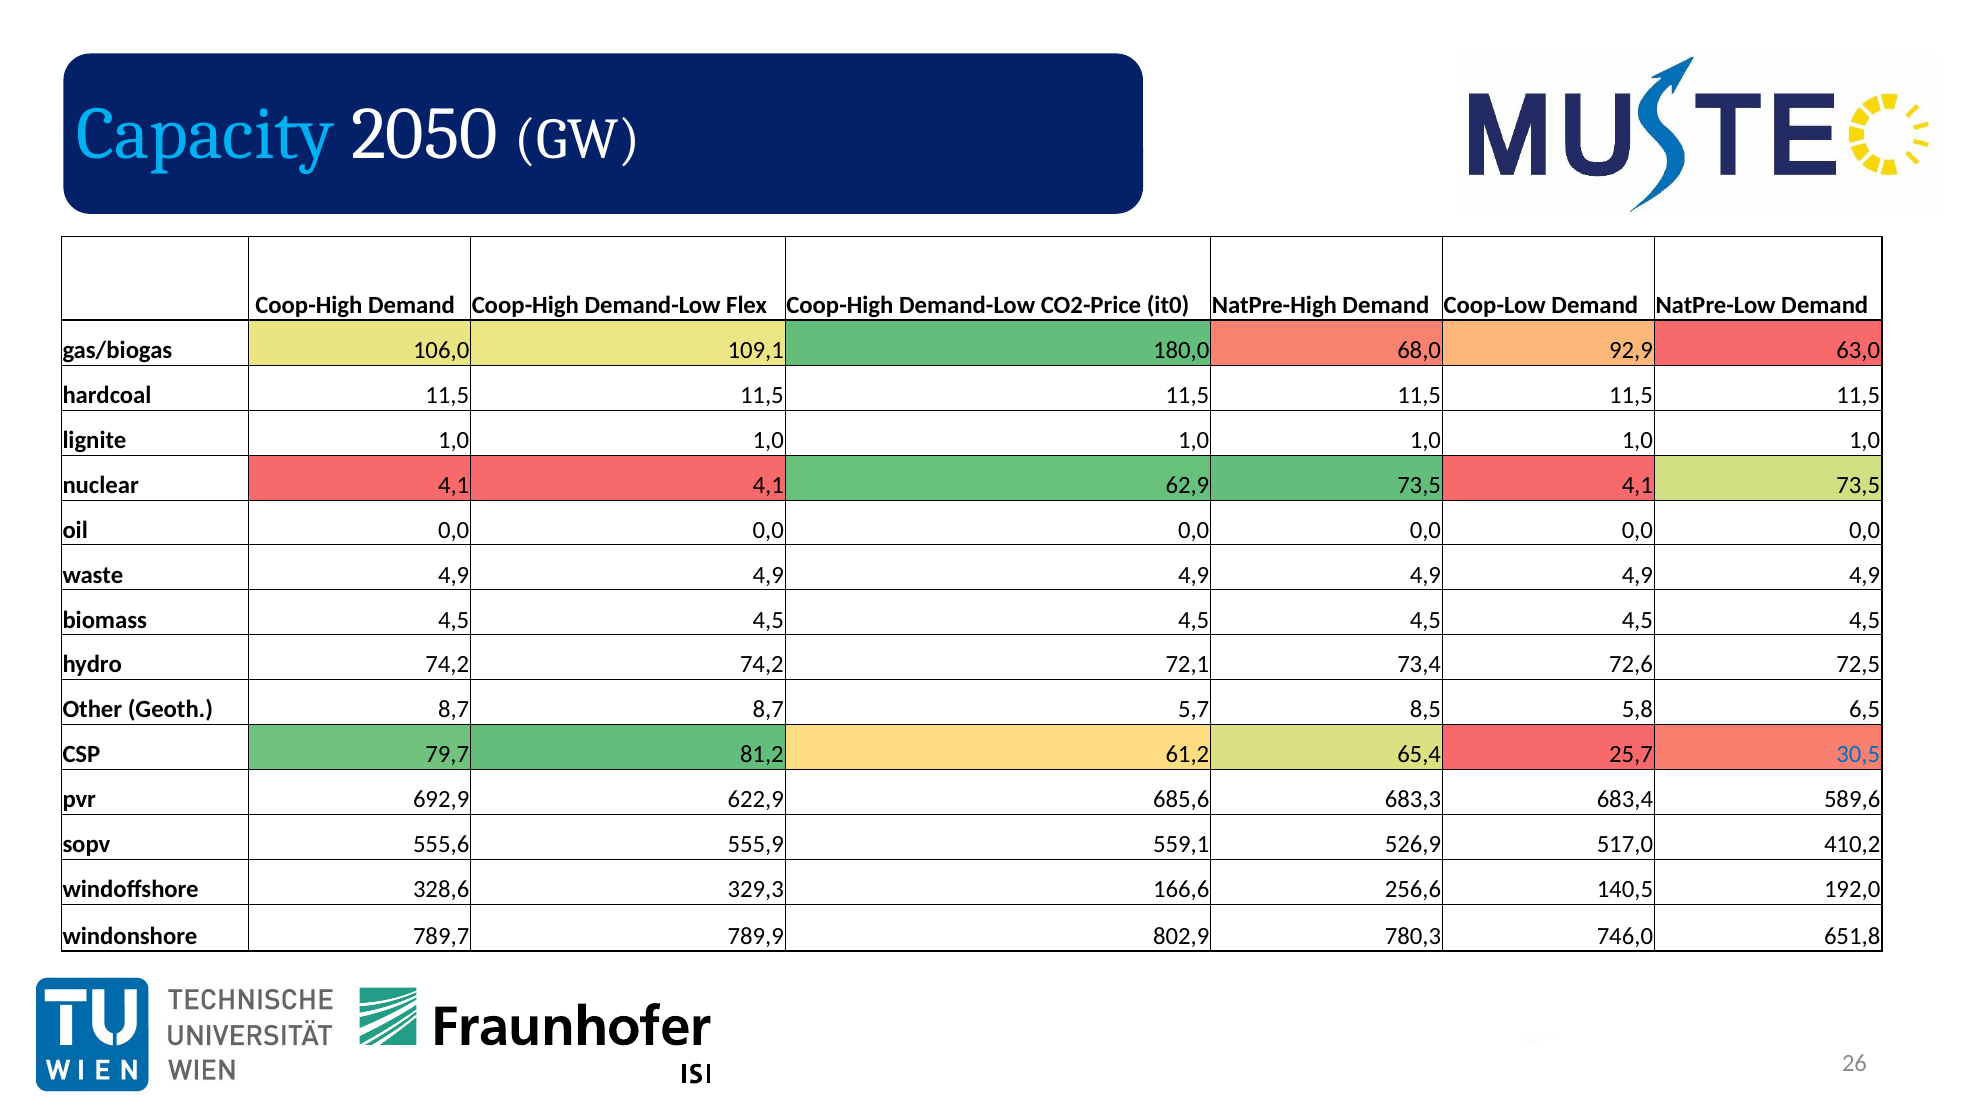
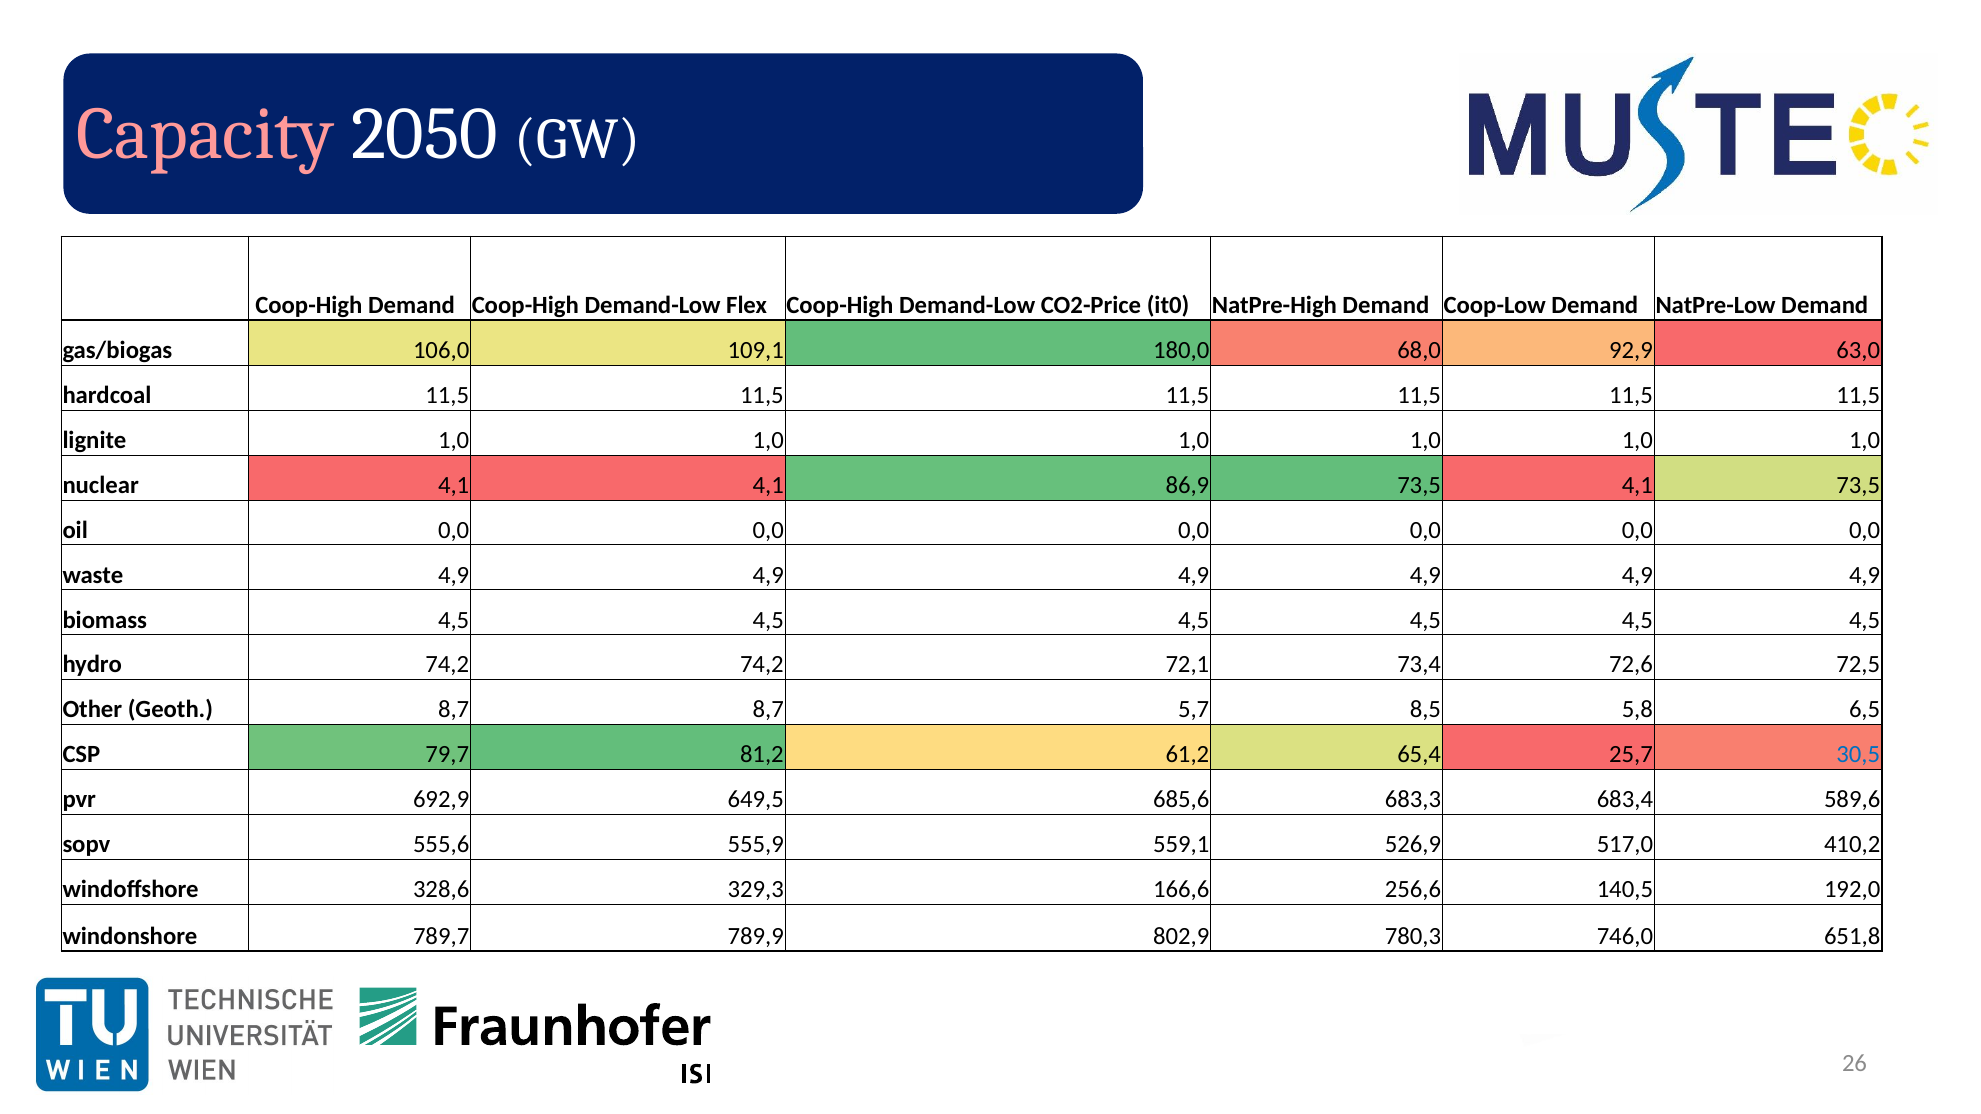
Capacity colour: light blue -> pink
62,9: 62,9 -> 86,9
622,9: 622,9 -> 649,5
